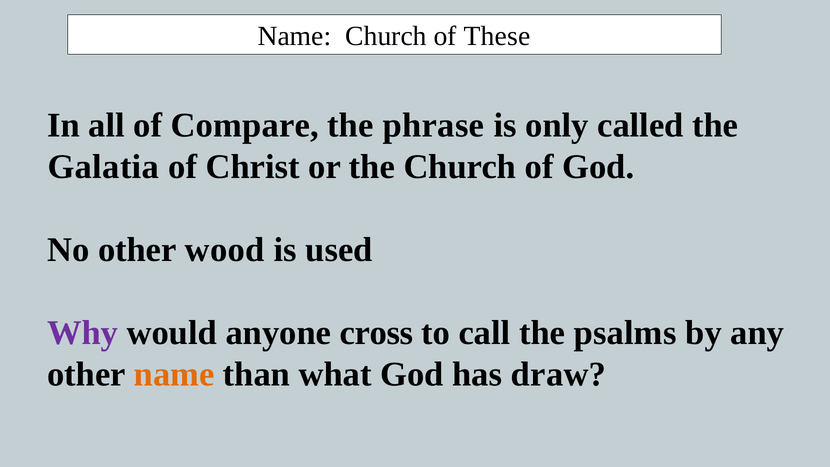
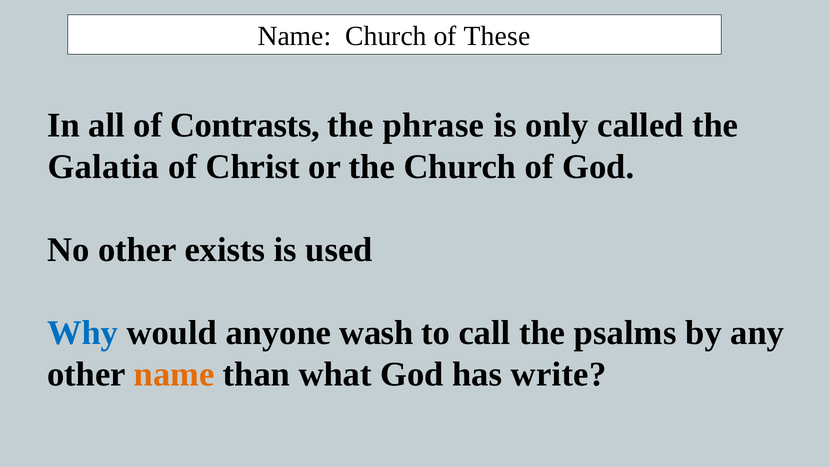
Compare: Compare -> Contrasts
wood: wood -> exists
Why colour: purple -> blue
cross: cross -> wash
draw: draw -> write
